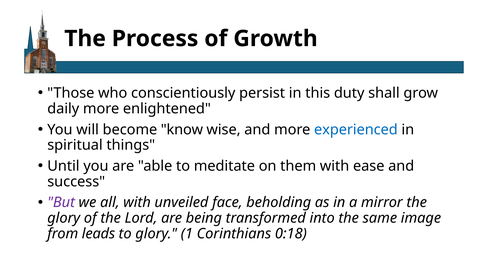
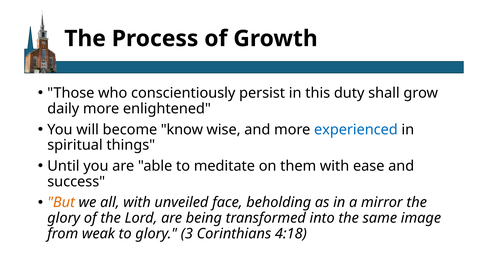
But colour: purple -> orange
leads: leads -> weak
1: 1 -> 3
0:18: 0:18 -> 4:18
